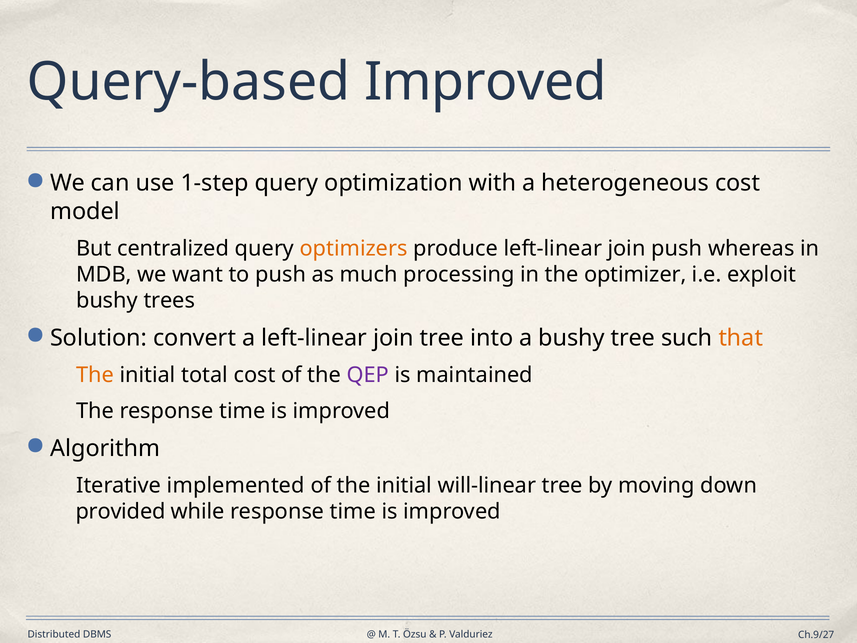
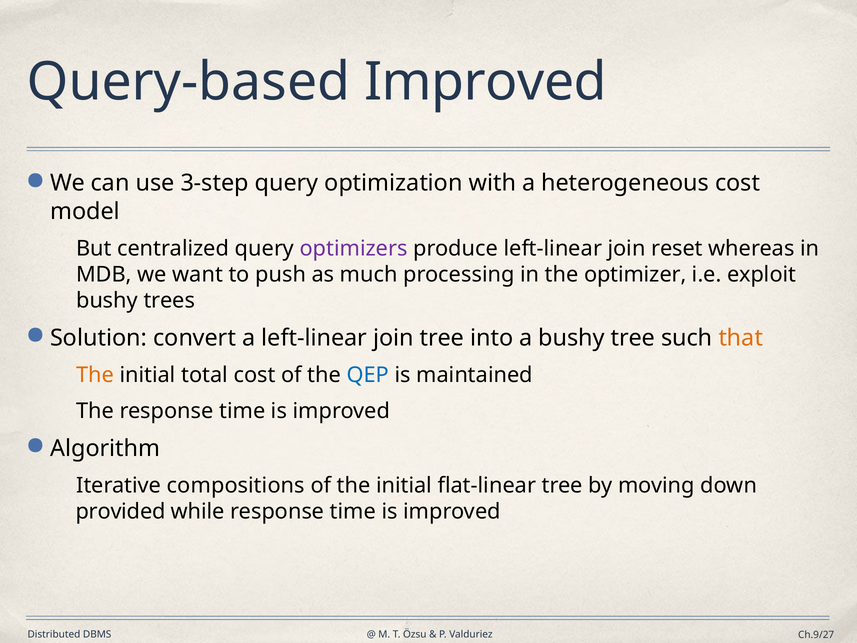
1-step: 1-step -> 3-step
optimizers colour: orange -> purple
join push: push -> reset
QEP colour: purple -> blue
implemented: implemented -> compositions
will-linear: will-linear -> flat-linear
